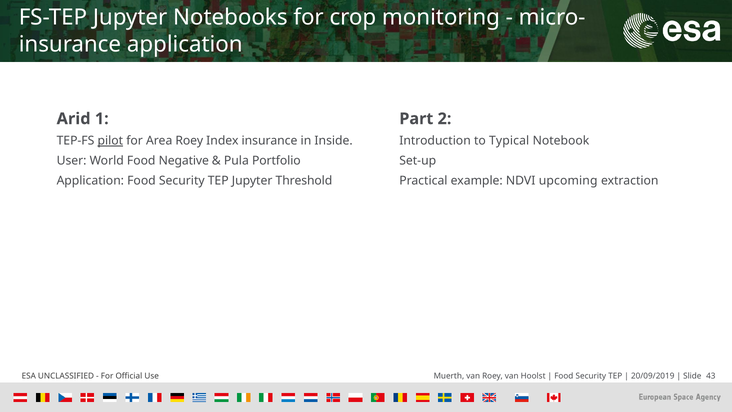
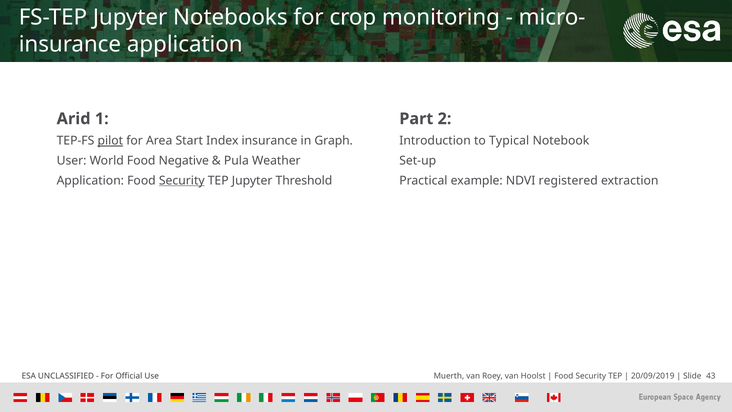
Area Roey: Roey -> Start
Inside: Inside -> Graph
Portfolio: Portfolio -> Weather
Security at (182, 180) underline: none -> present
upcoming: upcoming -> registered
